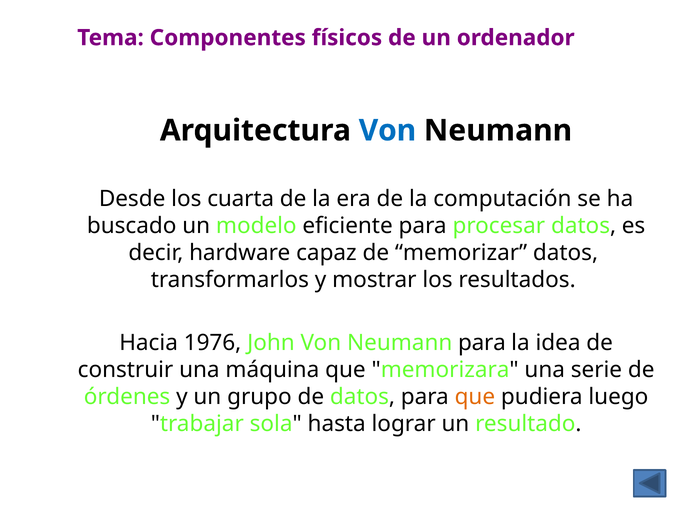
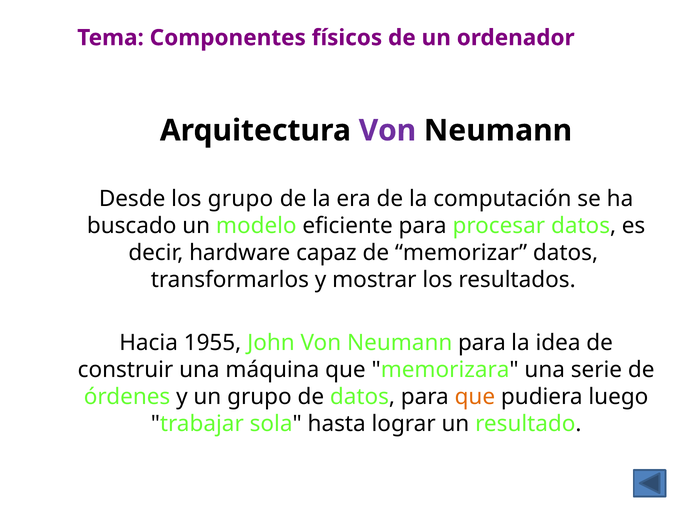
Von at (387, 131) colour: blue -> purple
los cuarta: cuarta -> grupo
1976: 1976 -> 1955
